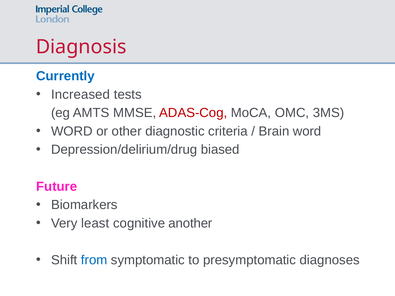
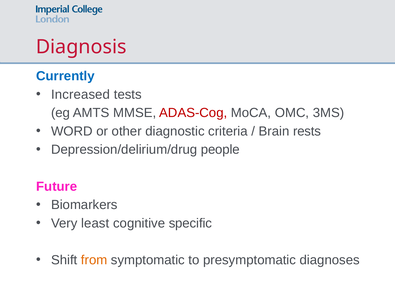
Brain word: word -> rests
biased: biased -> people
another: another -> specific
from colour: blue -> orange
